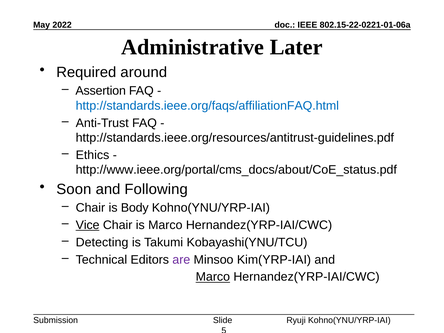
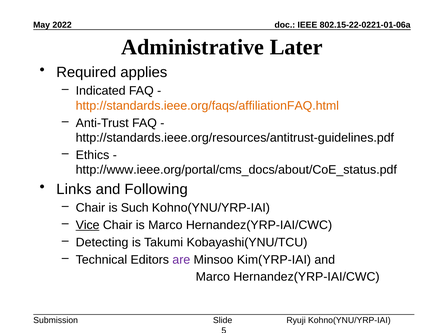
around: around -> applies
Assertion: Assertion -> Indicated
http://standards.ieee.org/faqs/affiliationFAQ.html colour: blue -> orange
Soon: Soon -> Links
Body: Body -> Such
Marco at (213, 277) underline: present -> none
